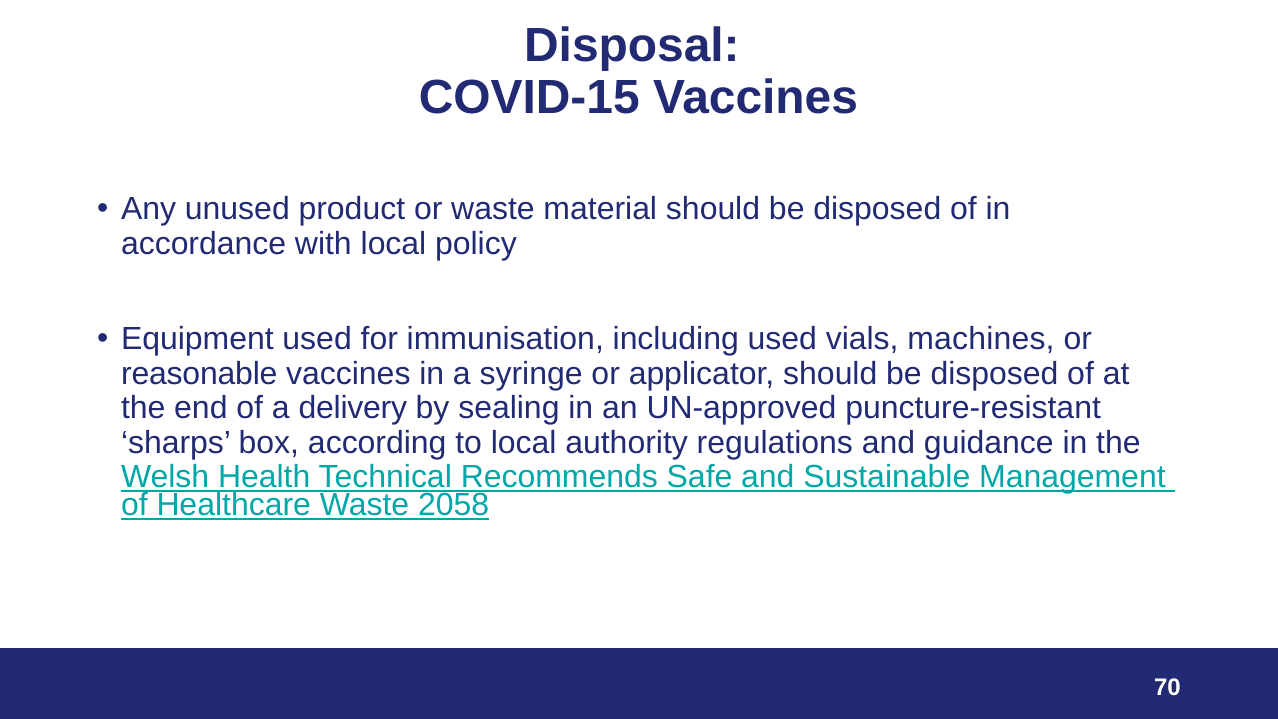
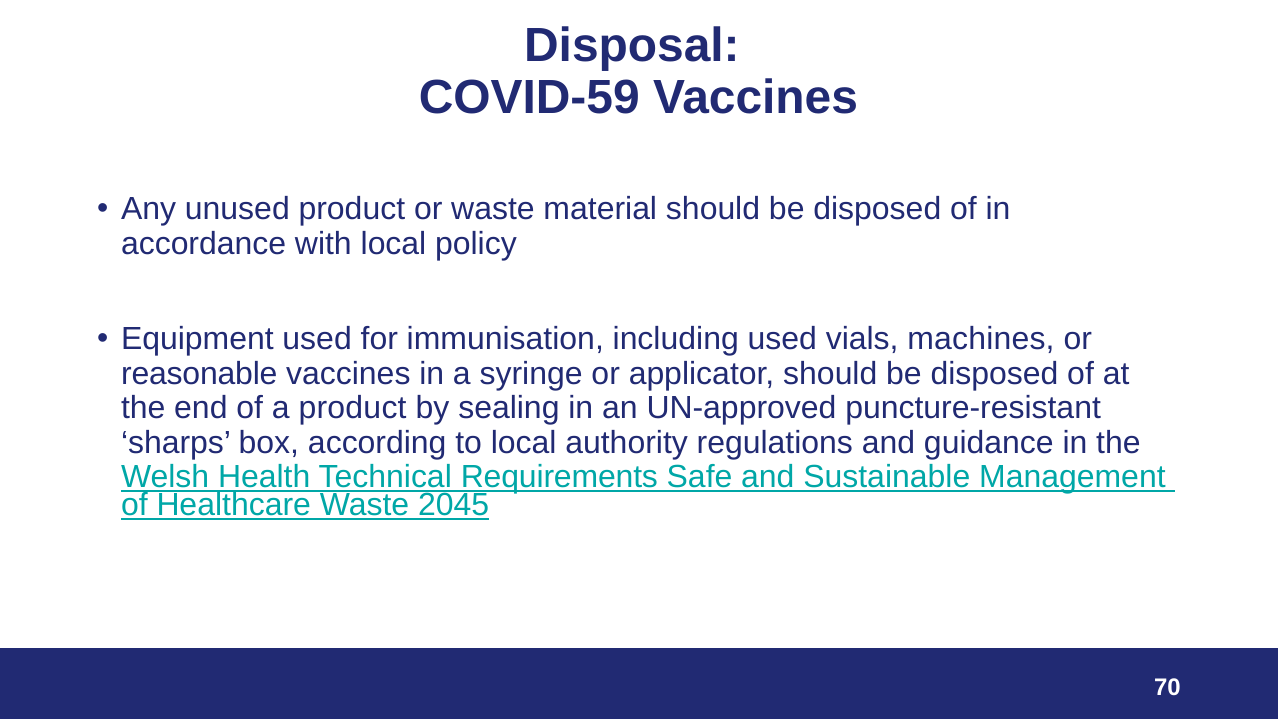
COVID-15: COVID-15 -> COVID-59
a delivery: delivery -> product
Recommends: Recommends -> Requirements
2058: 2058 -> 2045
